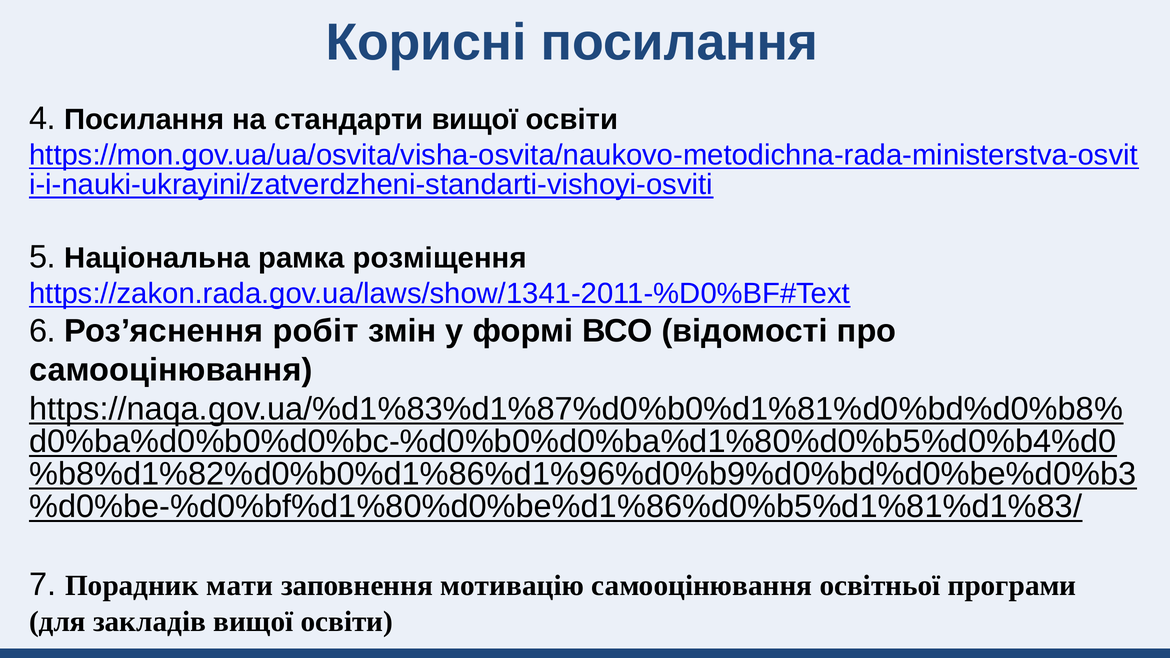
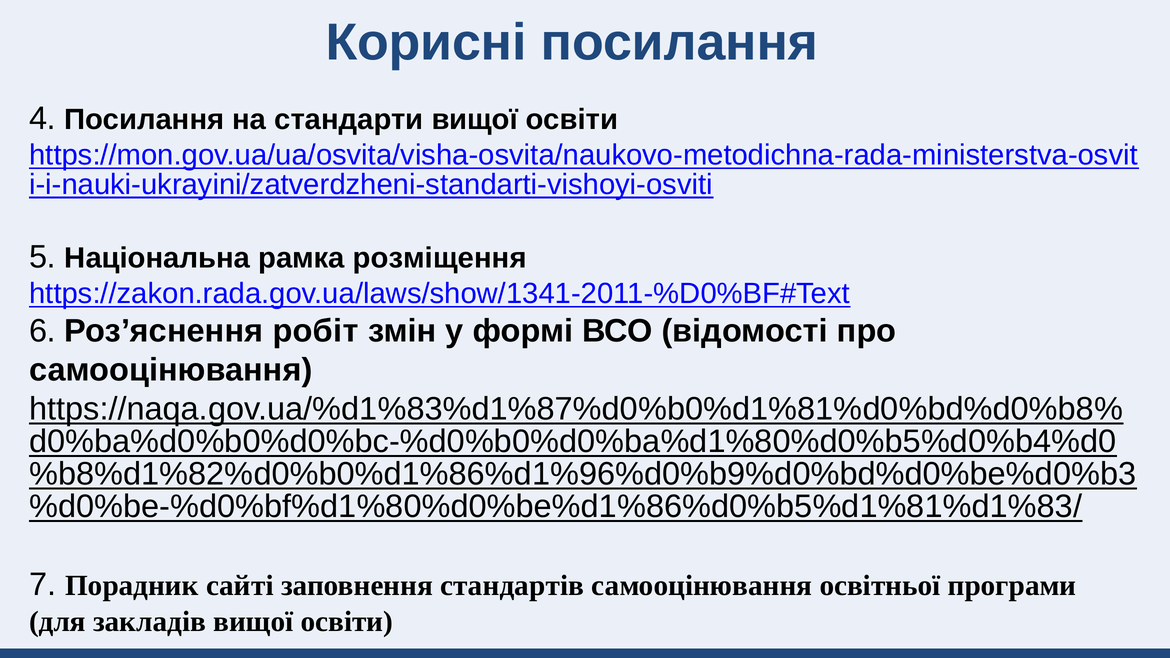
мати: мати -> сайті
мотивацію: мотивацію -> стандартів
